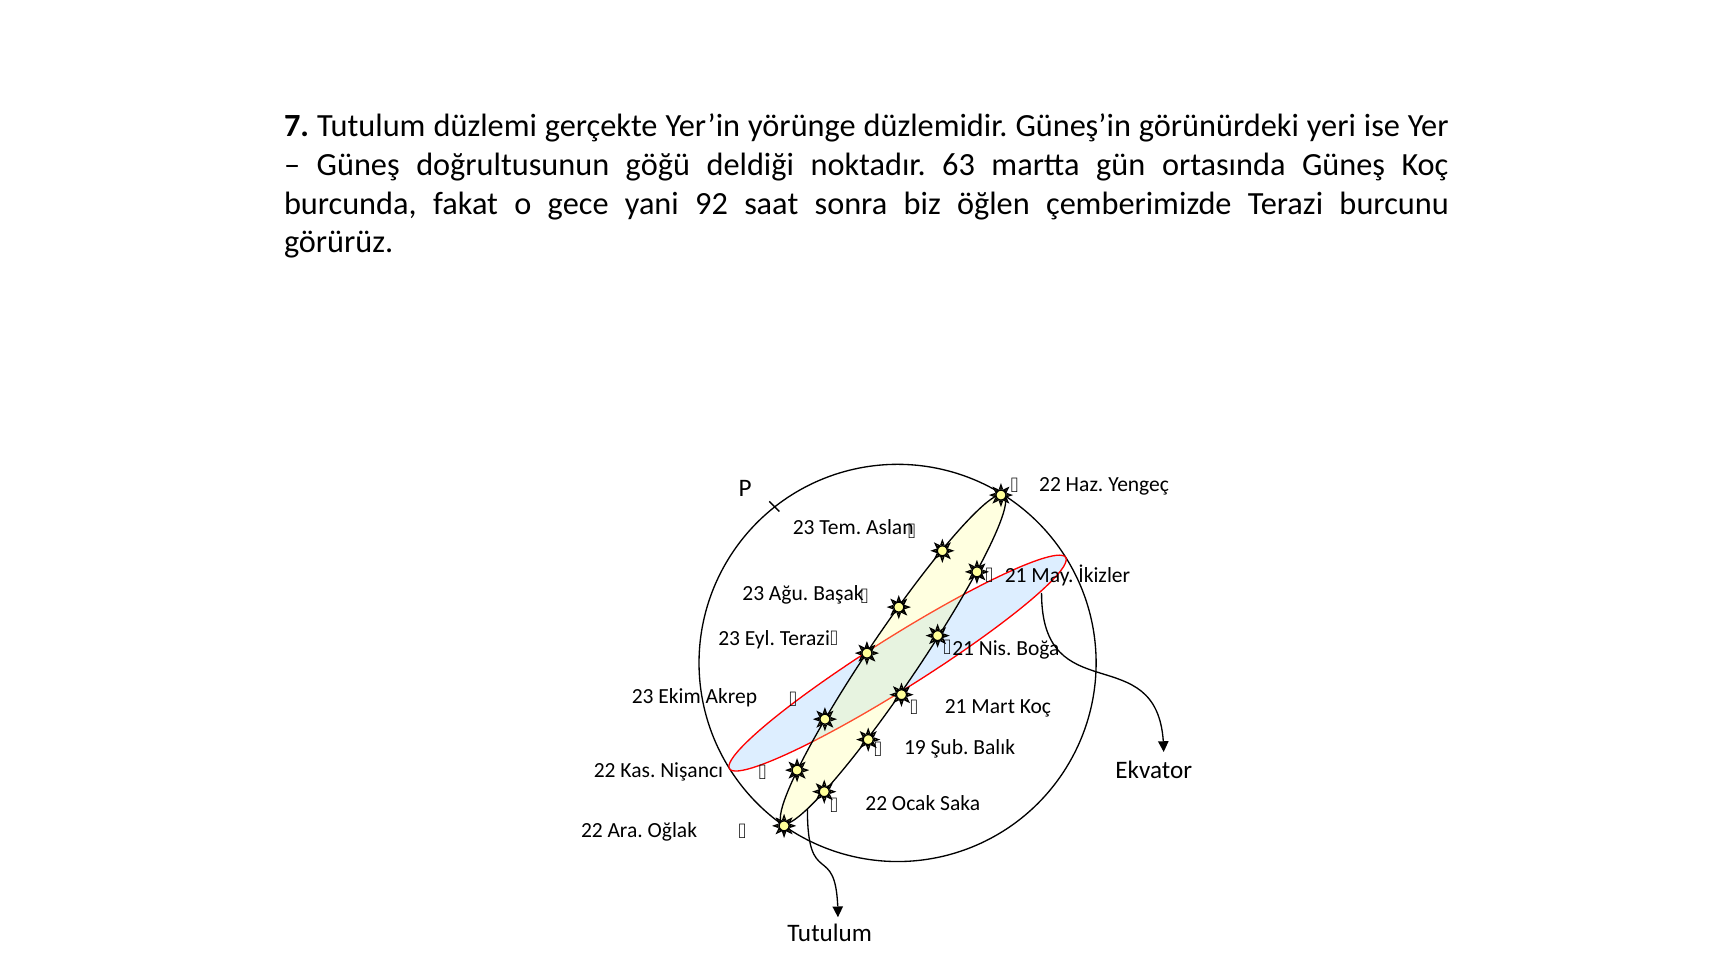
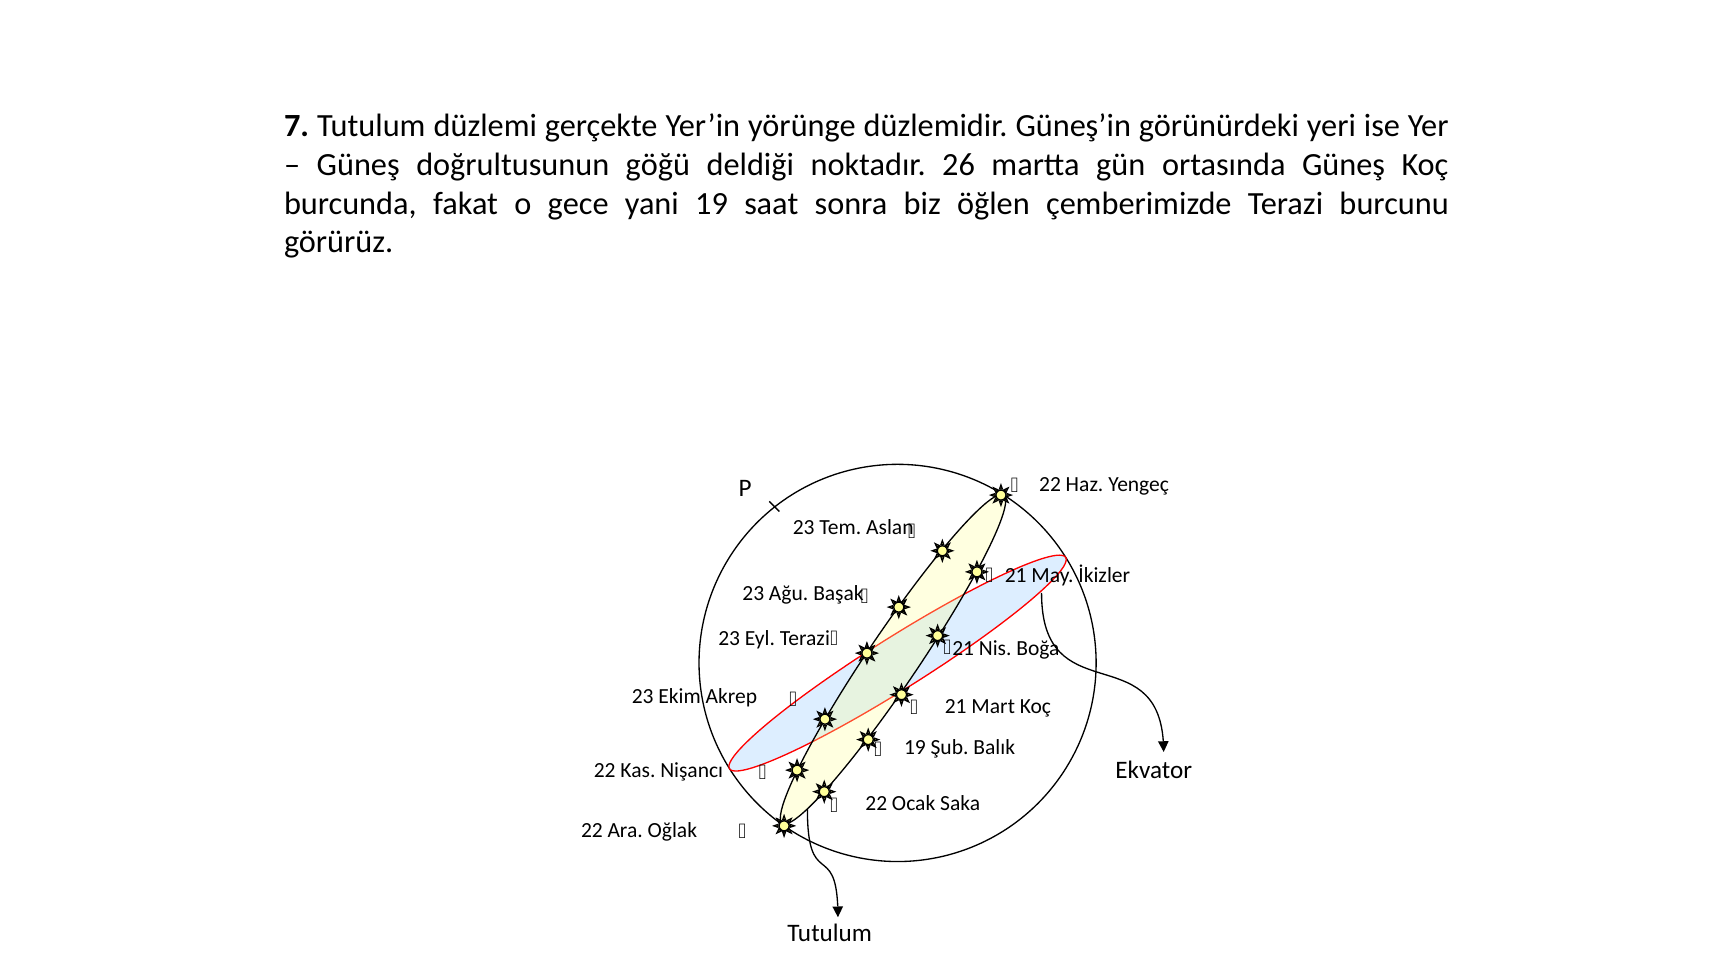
63: 63 -> 26
yani 92: 92 -> 19
